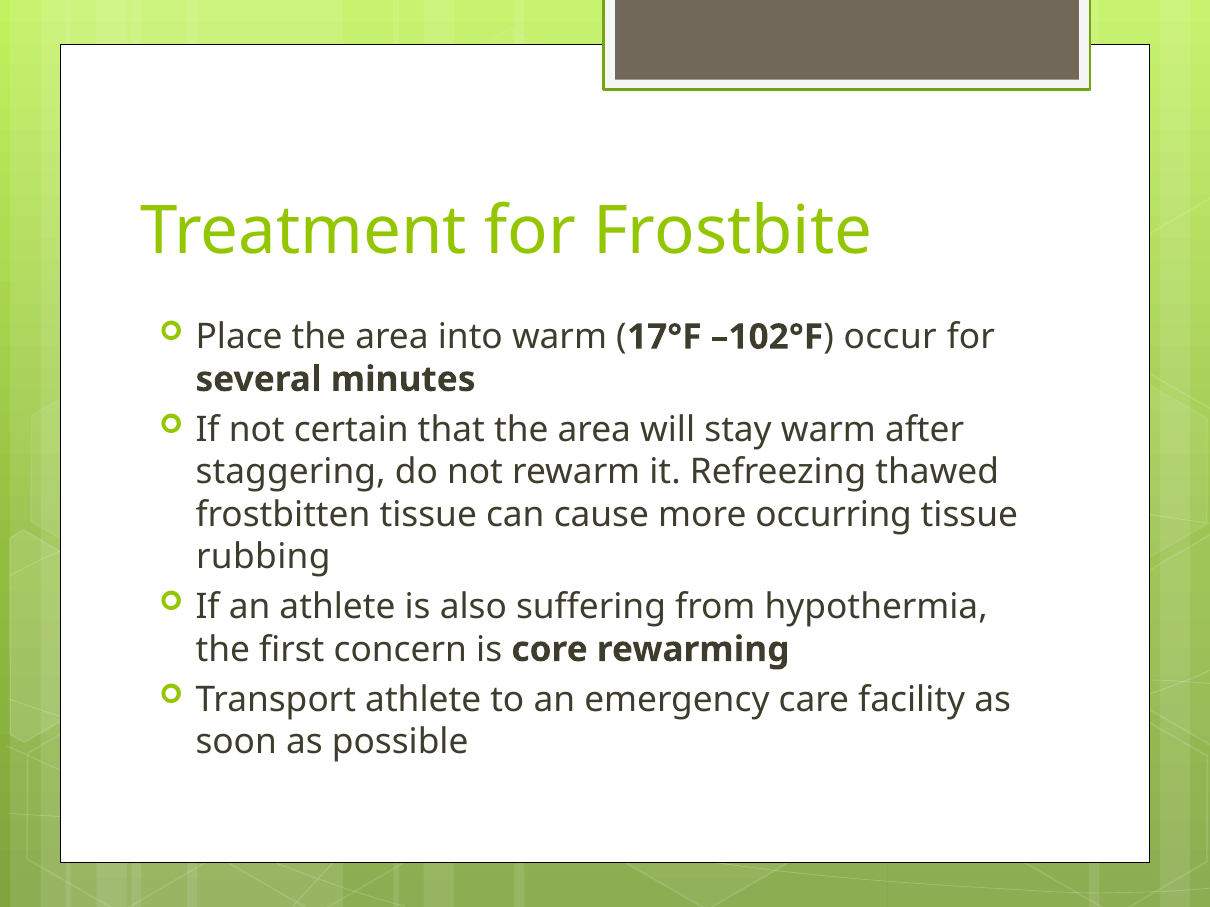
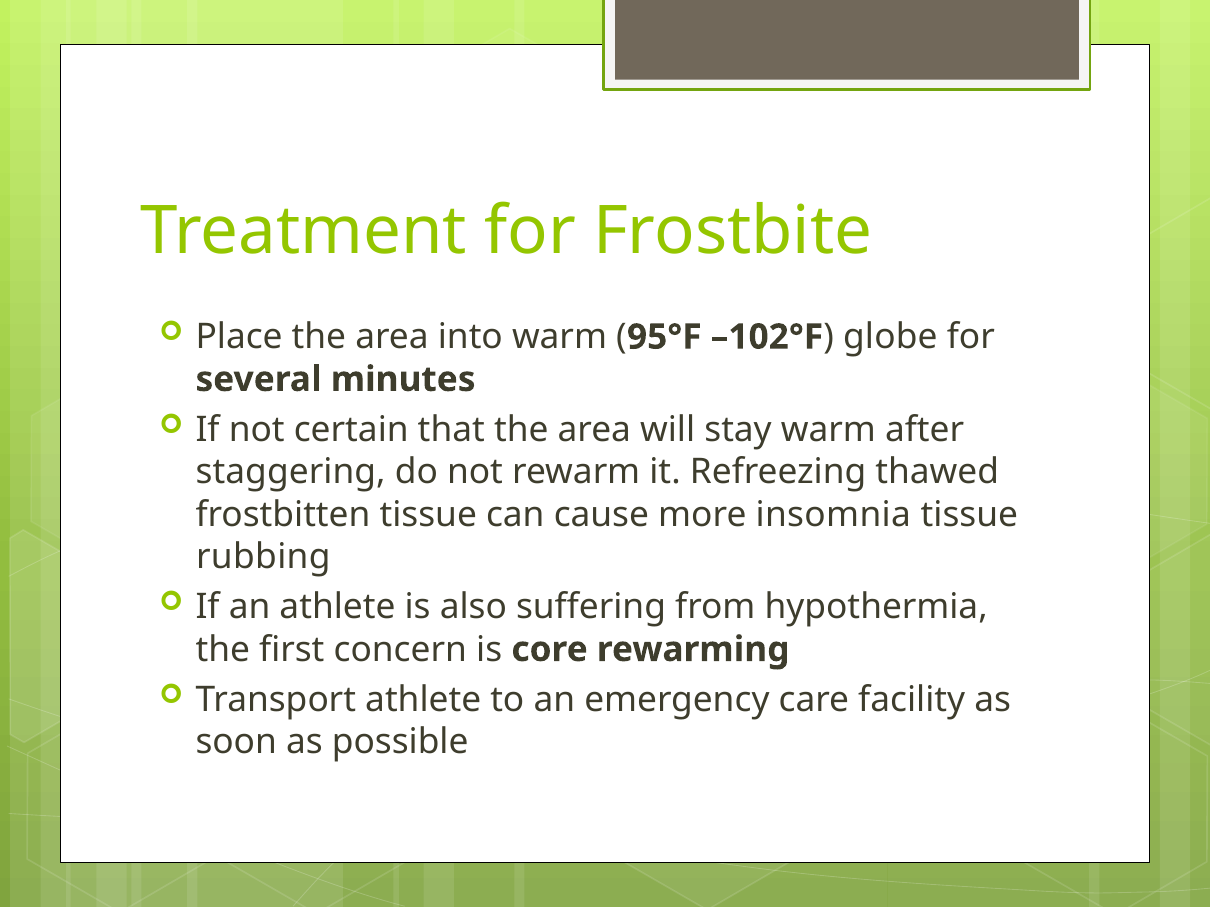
17°F: 17°F -> 95°F
occur: occur -> globe
occurring: occurring -> insomnia
